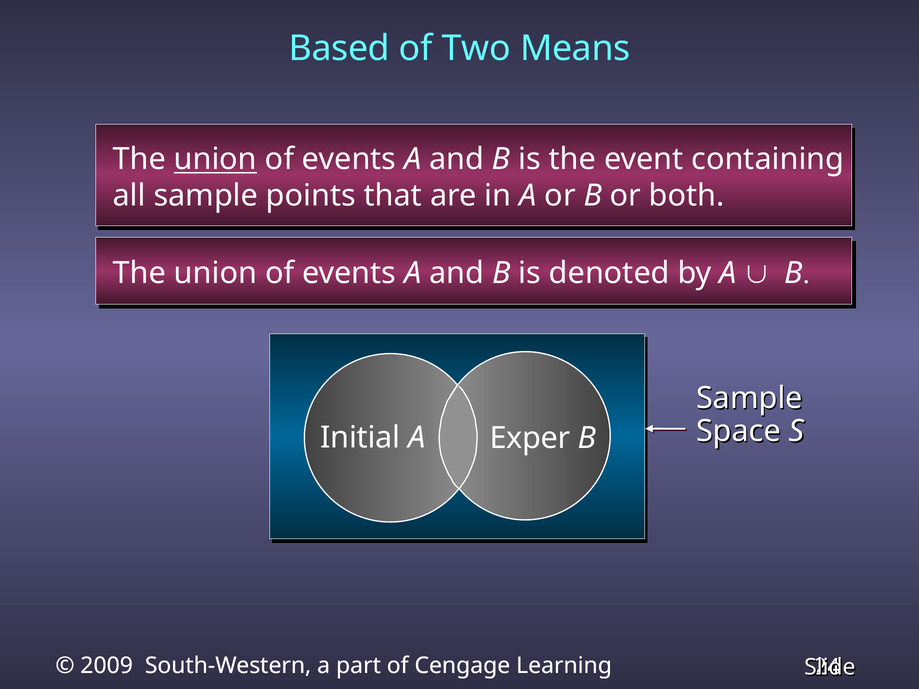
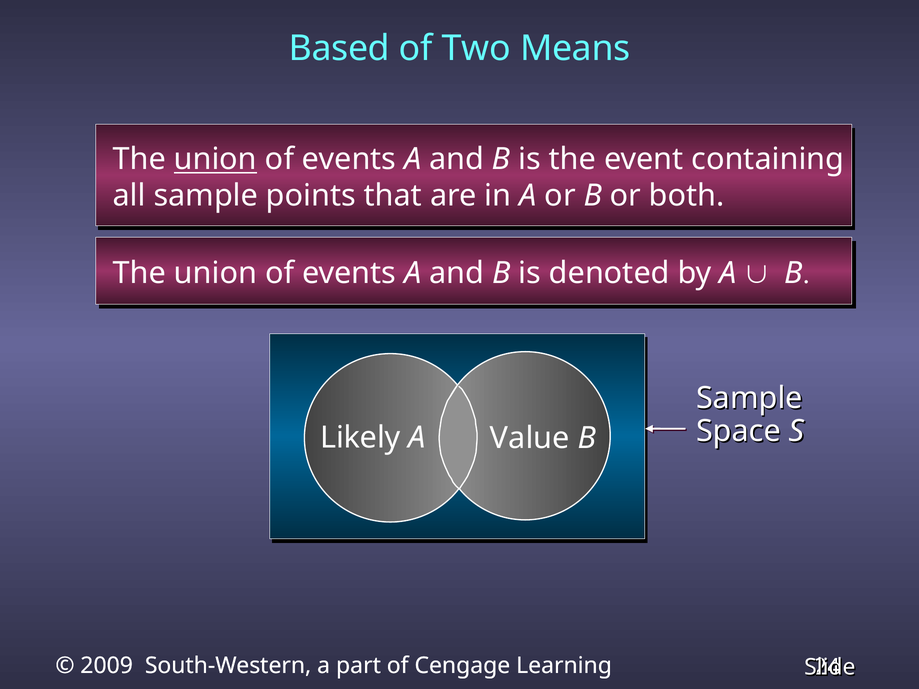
Initial: Initial -> Likely
Exper: Exper -> Value
